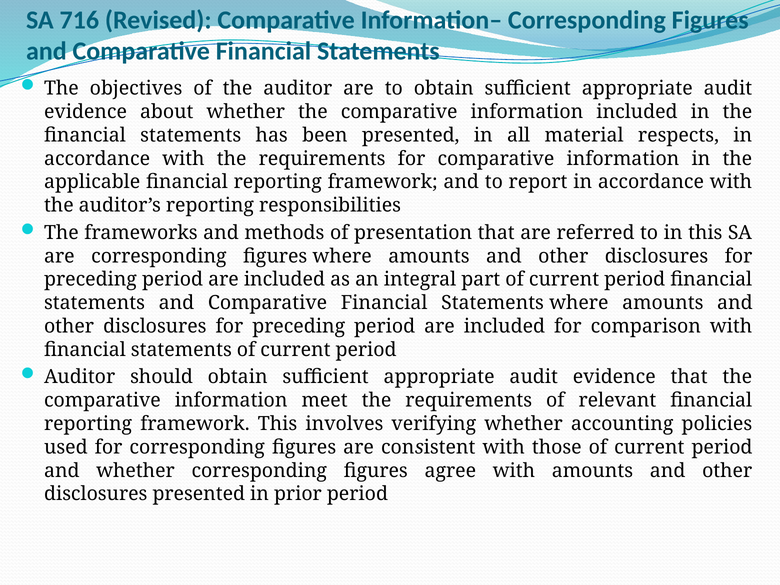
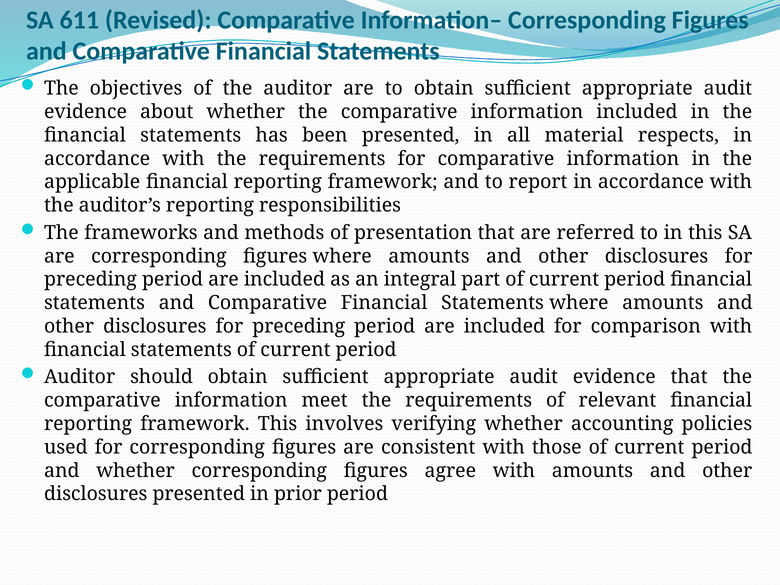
716: 716 -> 611
